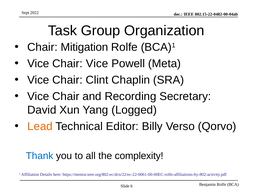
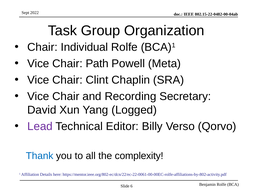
Mitigation: Mitigation -> Individual
Chair Vice: Vice -> Path
Lead colour: orange -> purple
